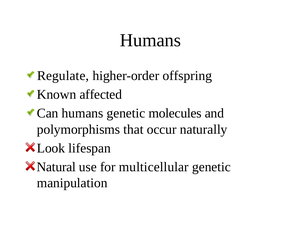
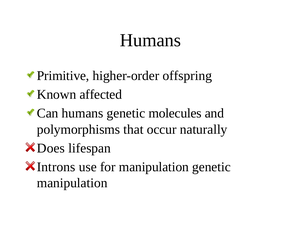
Regulate: Regulate -> Primitive
Look: Look -> Does
Natural: Natural -> Introns
for multicellular: multicellular -> manipulation
